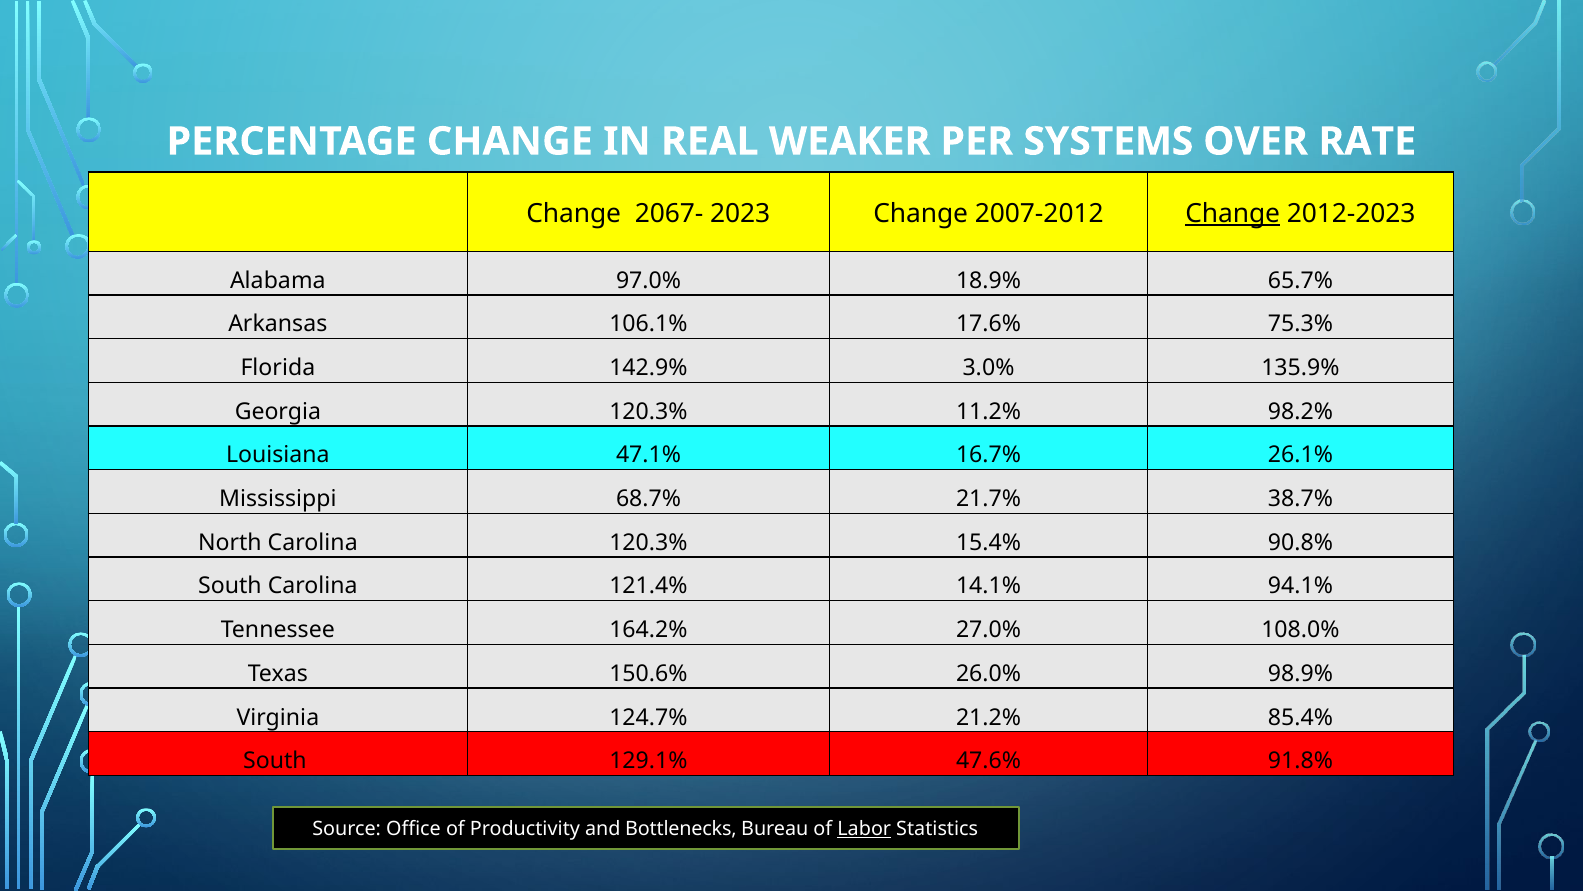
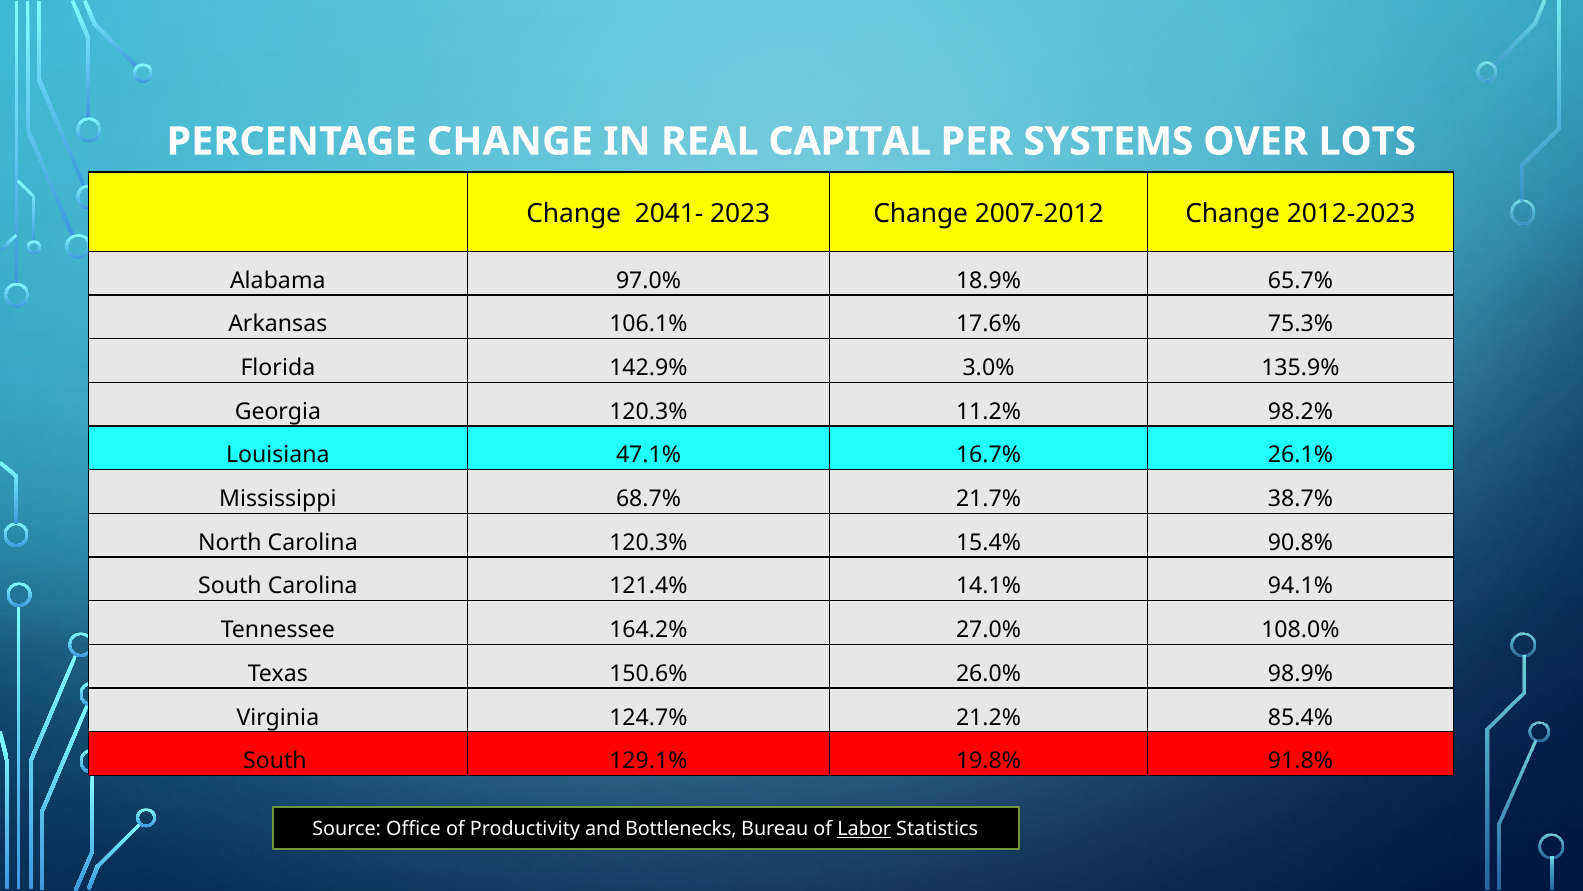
WEAKER: WEAKER -> CAPITAL
RATE: RATE -> LOTS
2067-: 2067- -> 2041-
Change at (1233, 214) underline: present -> none
47.6%: 47.6% -> 19.8%
